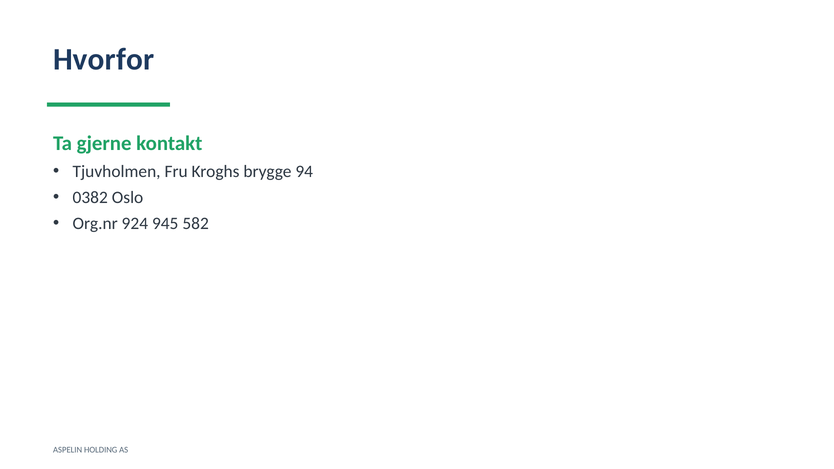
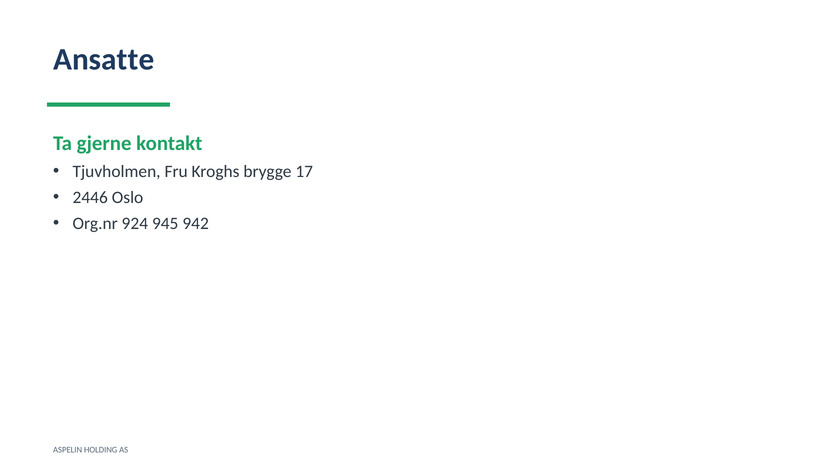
Hvorfor: Hvorfor -> Ansatte
94: 94 -> 17
0382: 0382 -> 2446
582: 582 -> 942
